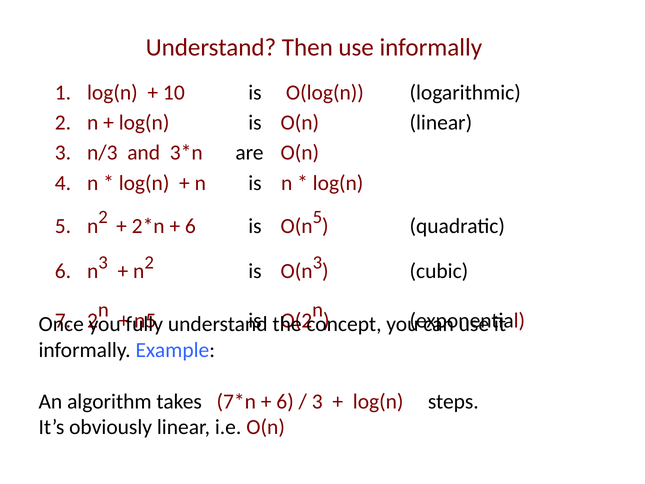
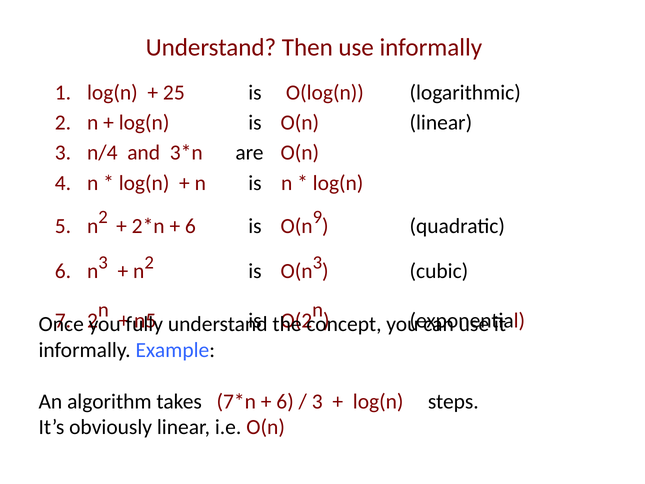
10: 10 -> 25
n/3: n/3 -> n/4
O(n 5: 5 -> 9
